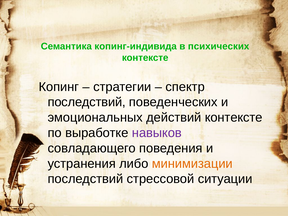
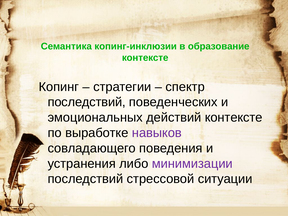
копинг-индивида: копинг-индивида -> копинг-инклюзии
психических: психических -> образование
минимизации colour: orange -> purple
